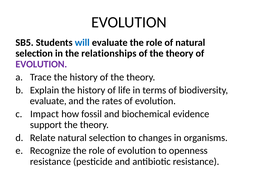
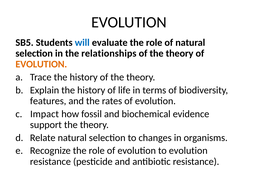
EVOLUTION at (41, 64) colour: purple -> orange
evaluate at (48, 101): evaluate -> features
to openness: openness -> evolution
